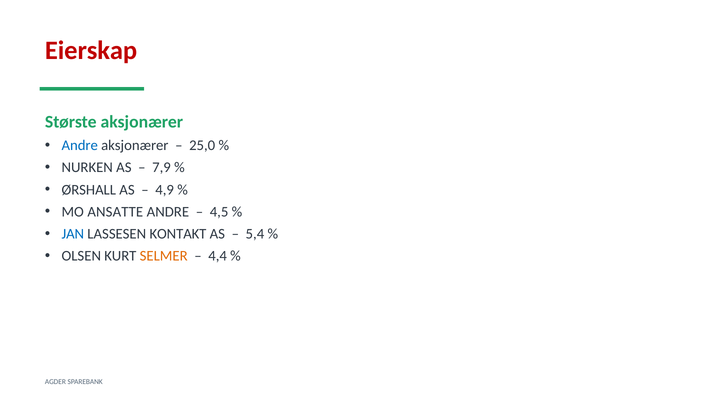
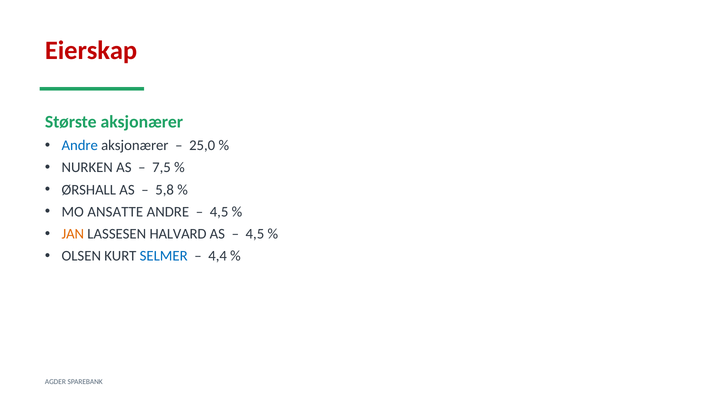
7,9: 7,9 -> 7,5
4,9: 4,9 -> 5,8
JAN colour: blue -> orange
KONTAKT: KONTAKT -> HALVARD
5,4 at (255, 234): 5,4 -> 4,5
SELMER colour: orange -> blue
